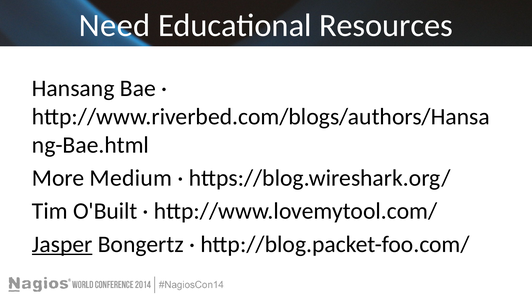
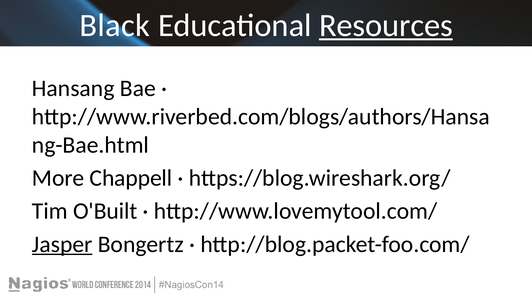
Need: Need -> Black
Resources underline: none -> present
Medium: Medium -> Chappell
